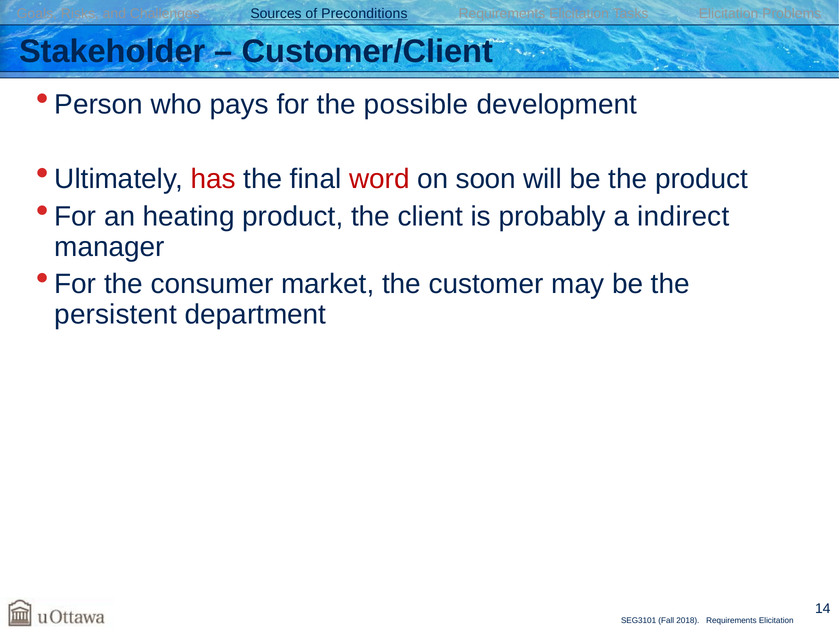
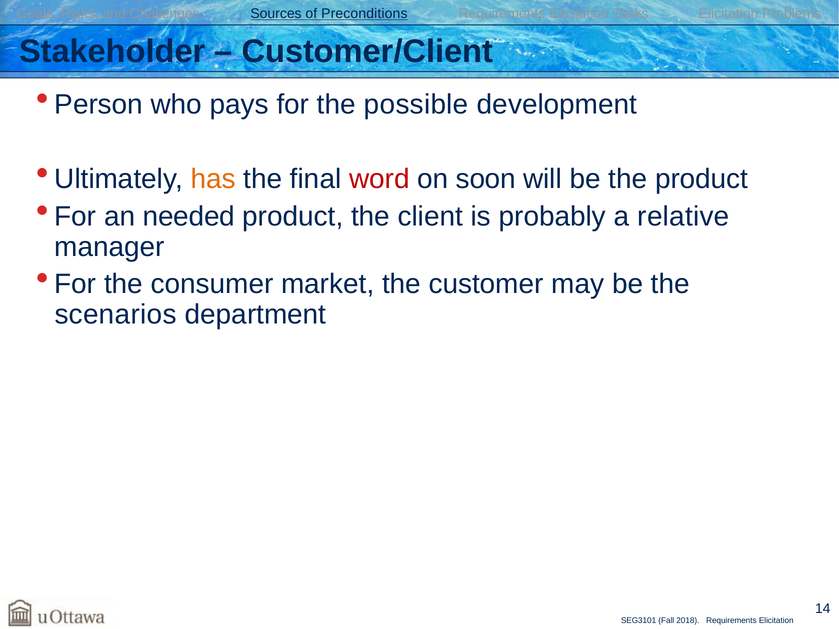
has colour: red -> orange
heating: heating -> needed
indirect: indirect -> relative
persistent: persistent -> scenarios
